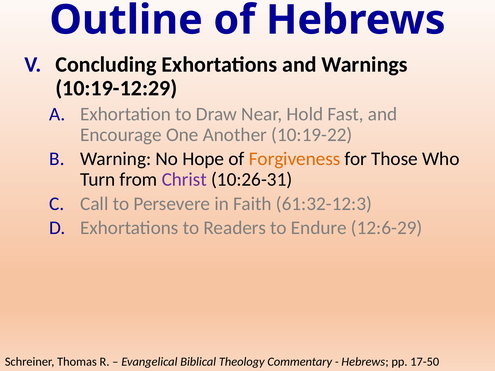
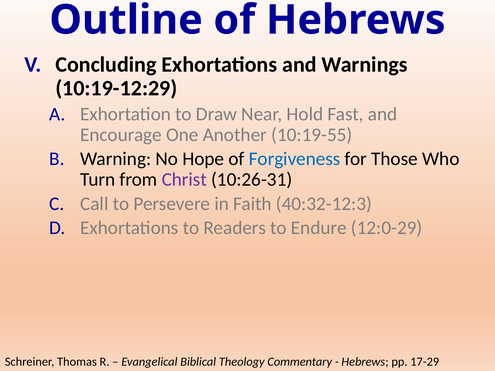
10:19-22: 10:19-22 -> 10:19-55
Forgiveness colour: orange -> blue
61:32-12:3: 61:32-12:3 -> 40:32-12:3
12:6-29: 12:6-29 -> 12:0-29
17-50: 17-50 -> 17-29
